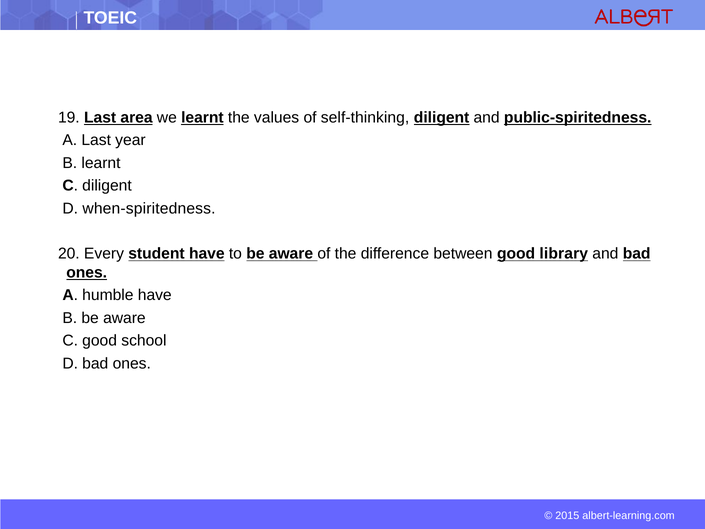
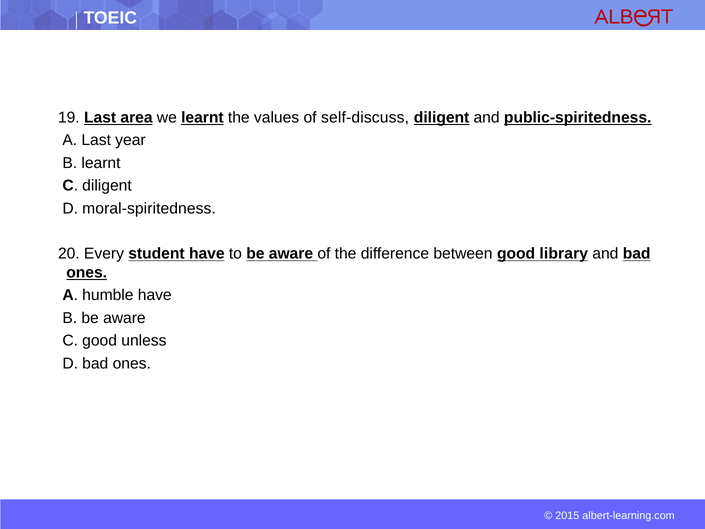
self-thinking: self-thinking -> self-discuss
when-spiritedness: when-spiritedness -> moral-spiritedness
school: school -> unless
